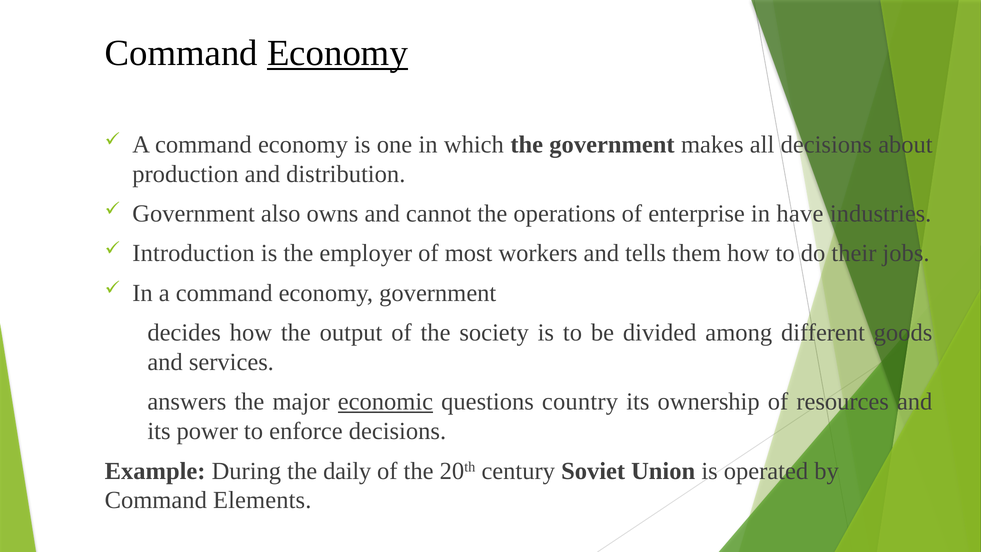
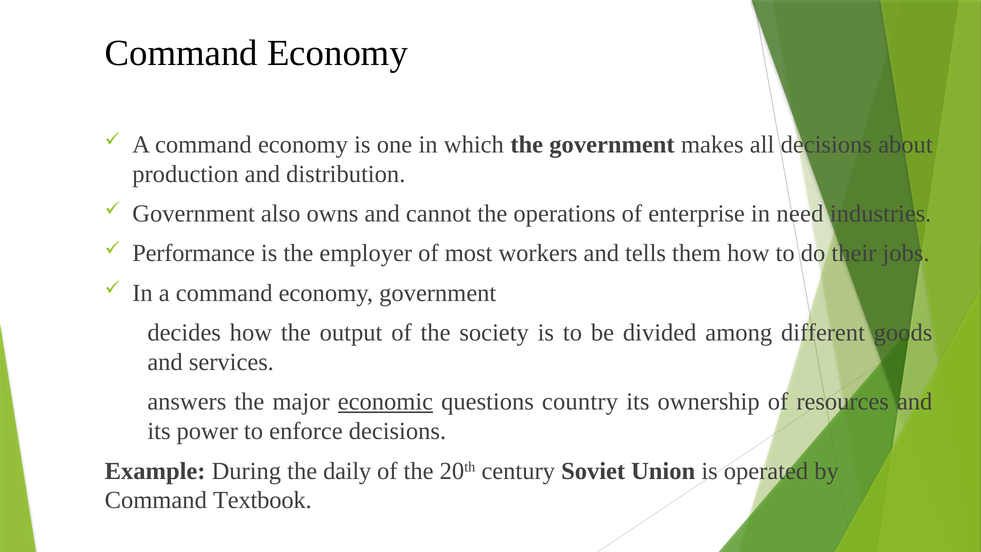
Economy at (337, 53) underline: present -> none
have: have -> need
Introduction: Introduction -> Performance
Elements: Elements -> Textbook
